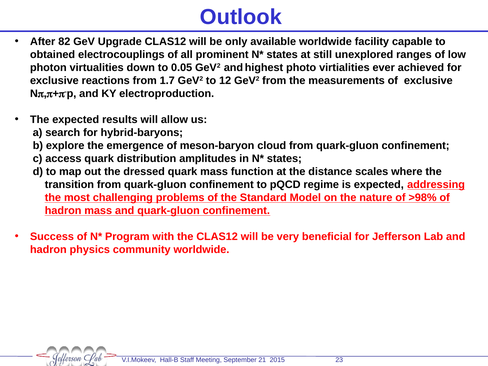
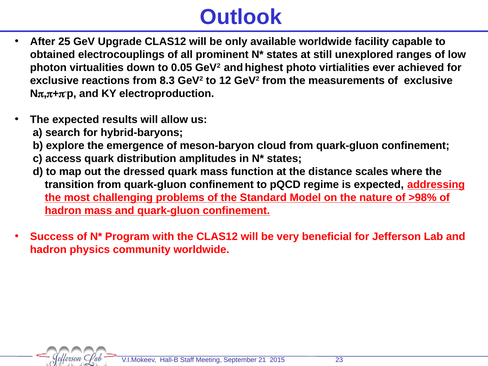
82: 82 -> 25
1.7: 1.7 -> 8.3
